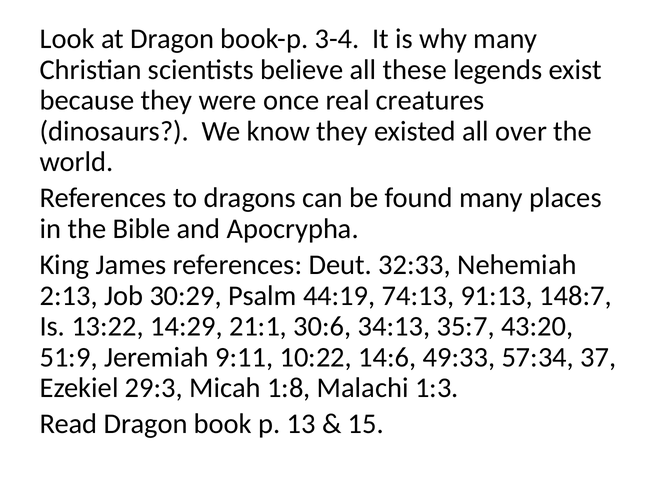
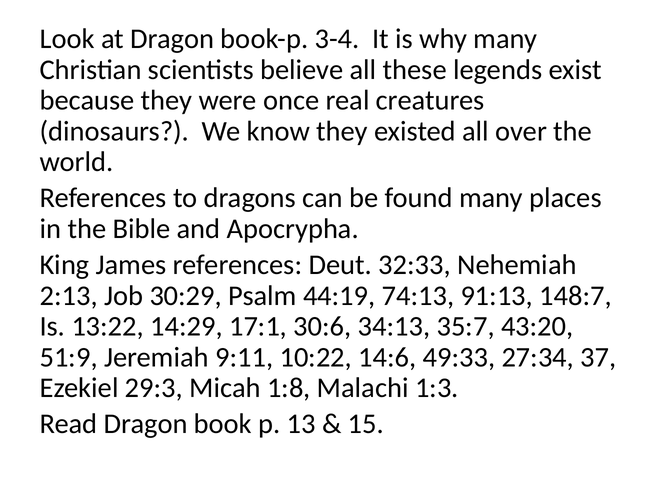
21:1: 21:1 -> 17:1
57:34: 57:34 -> 27:34
